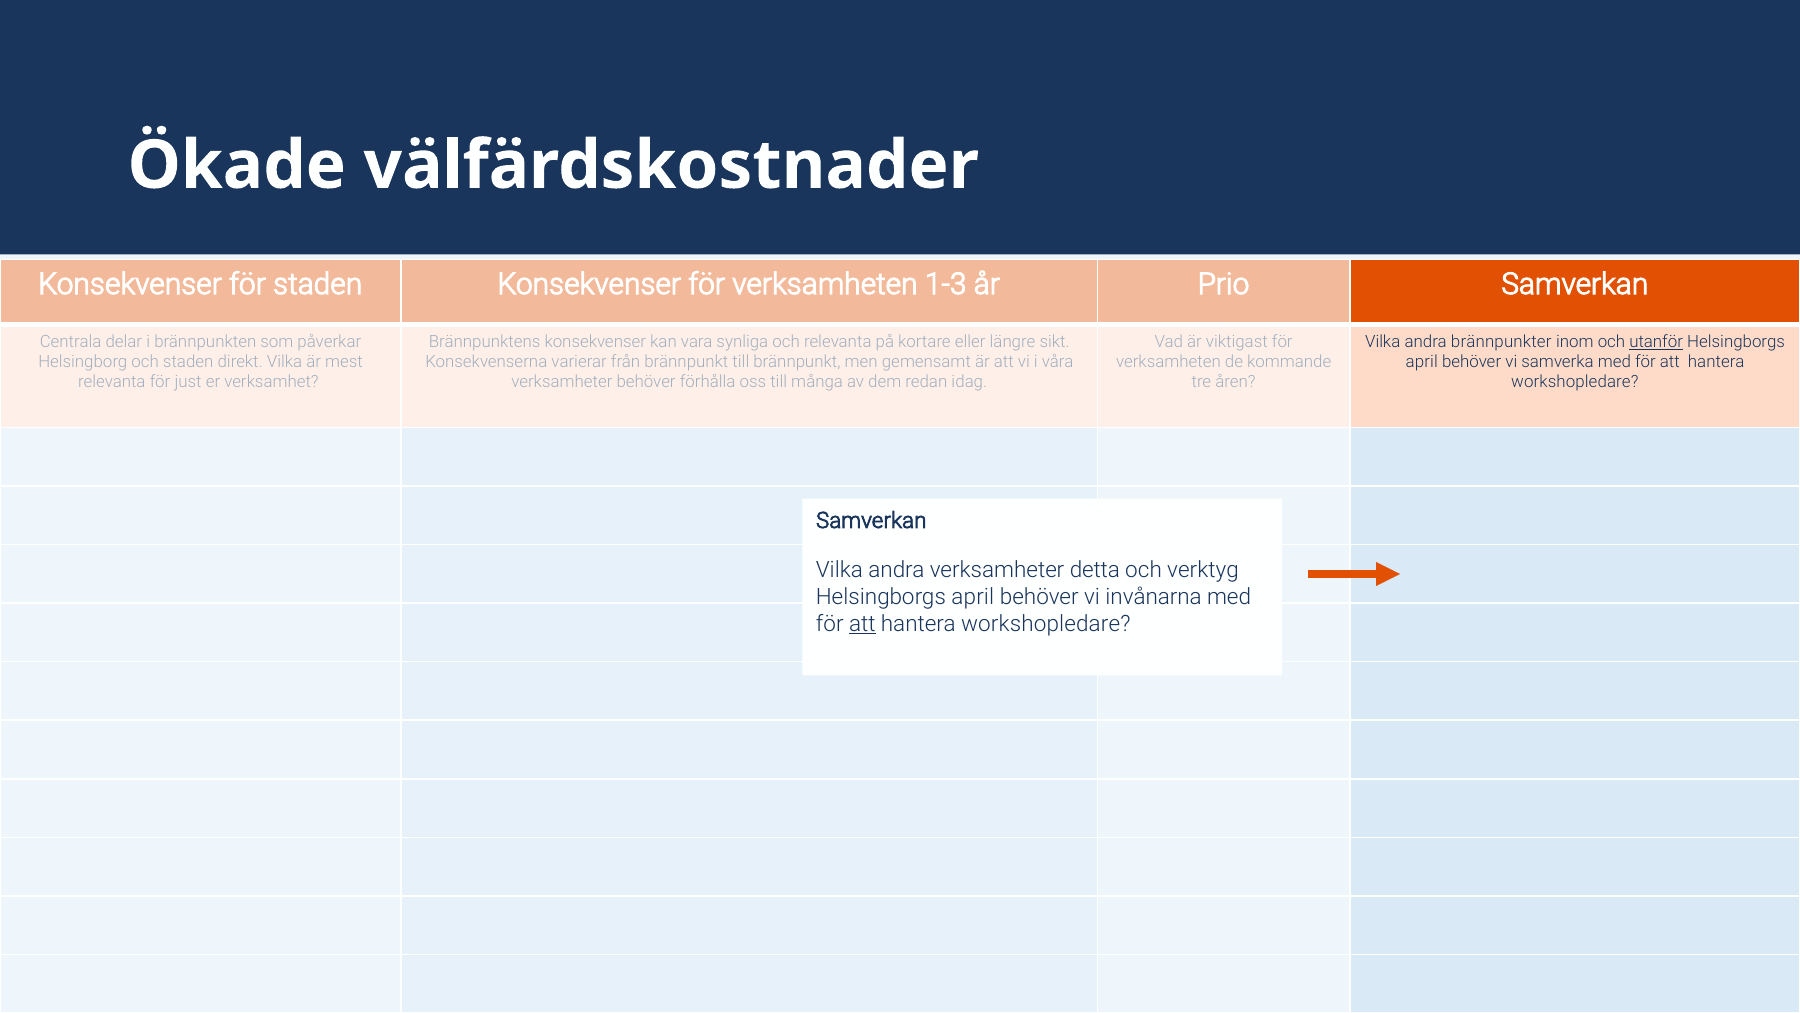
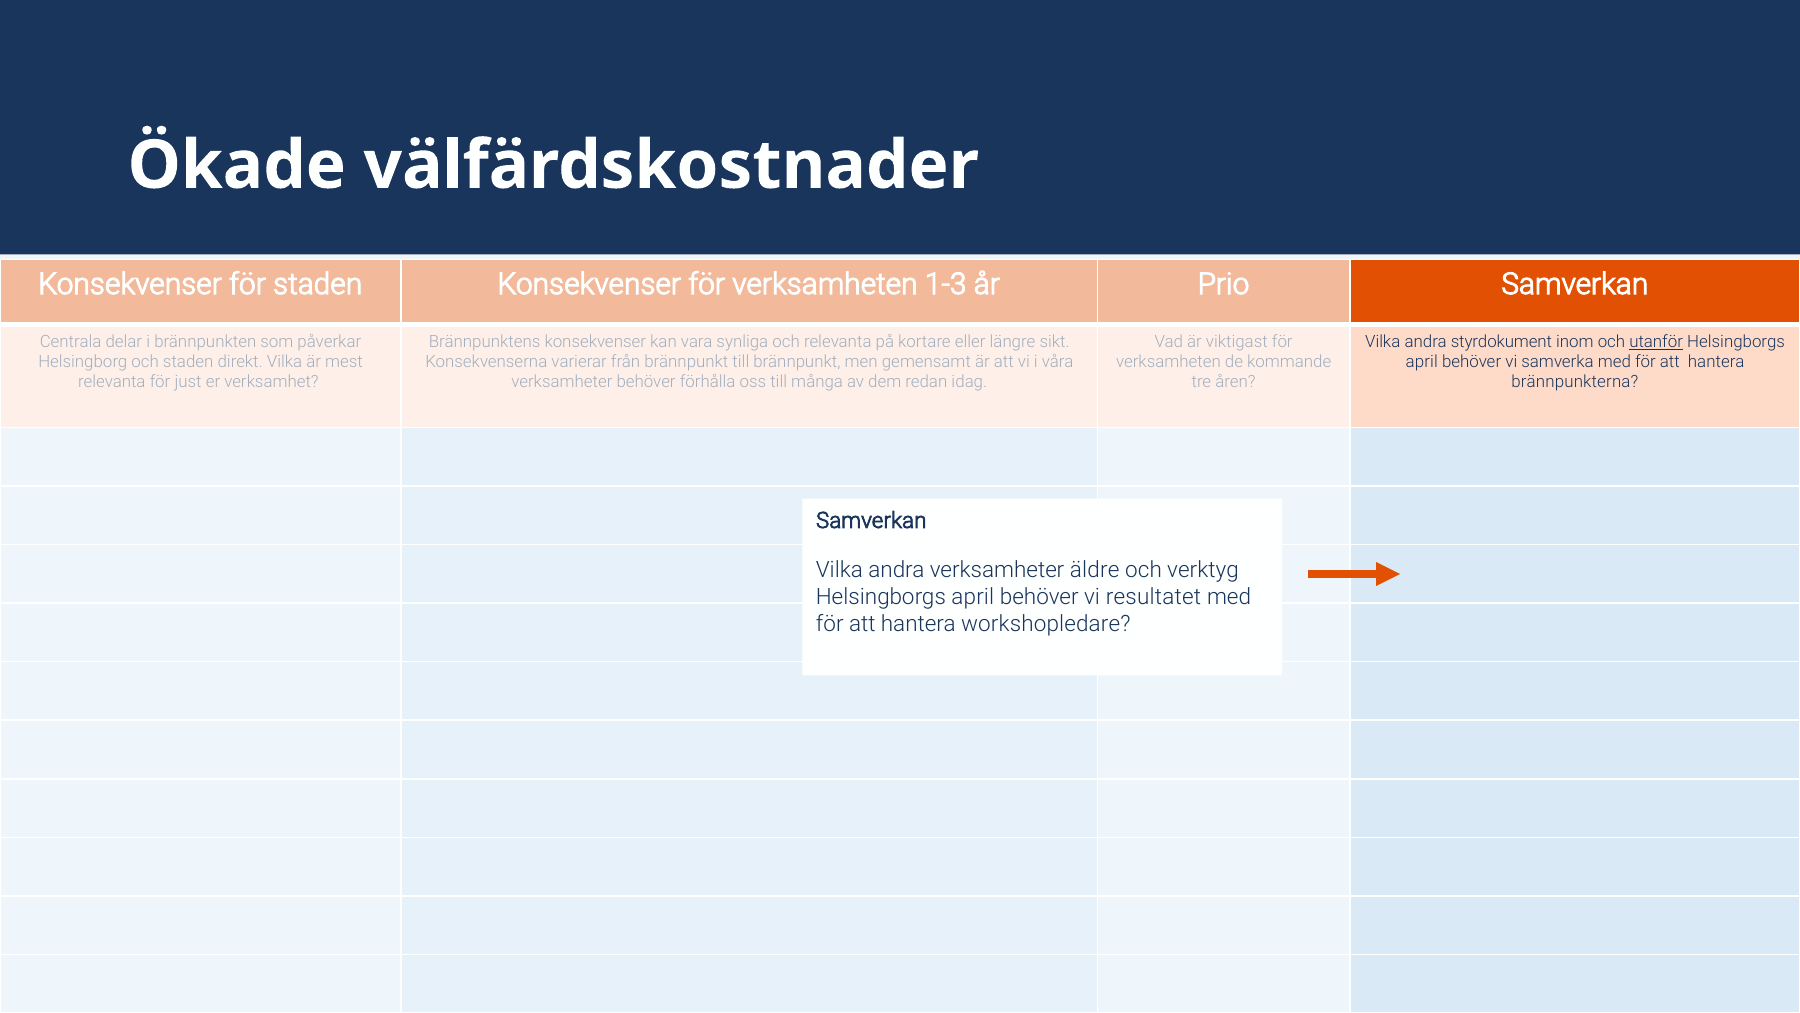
brännpunkter: brännpunkter -> styrdokument
workshopledare at (1575, 381): workshopledare -> brännpunkterna
detta: detta -> äldre
invånarna: invånarna -> resultatet
att at (862, 624) underline: present -> none
